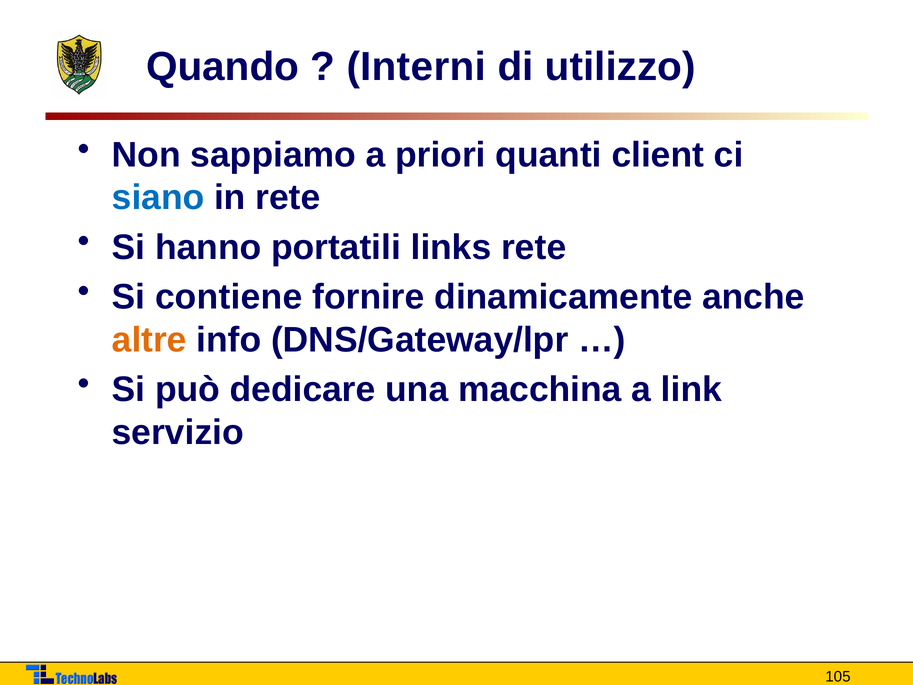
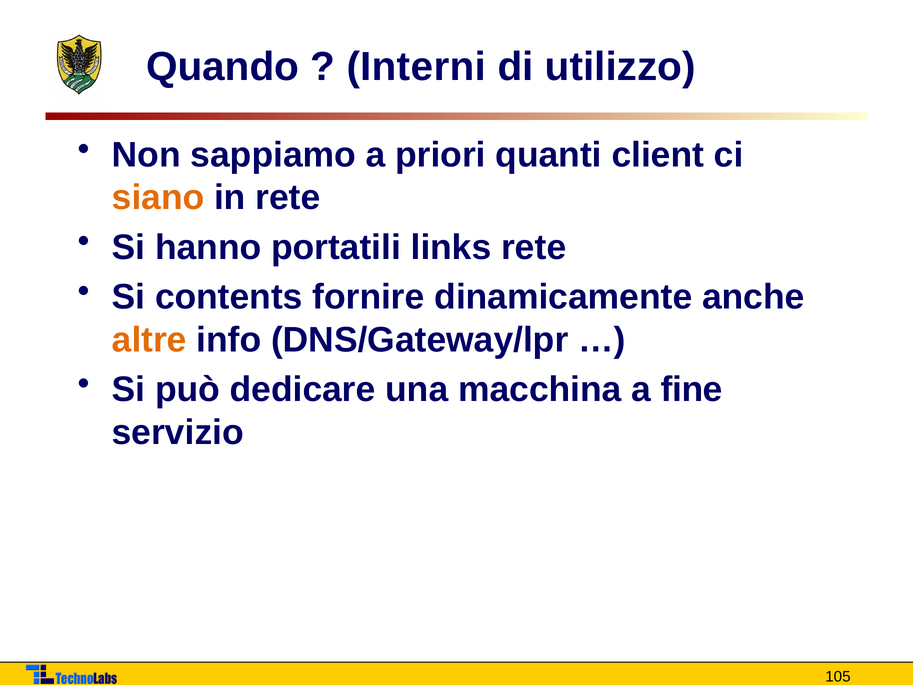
siano colour: blue -> orange
contiene: contiene -> contents
link: link -> fine
